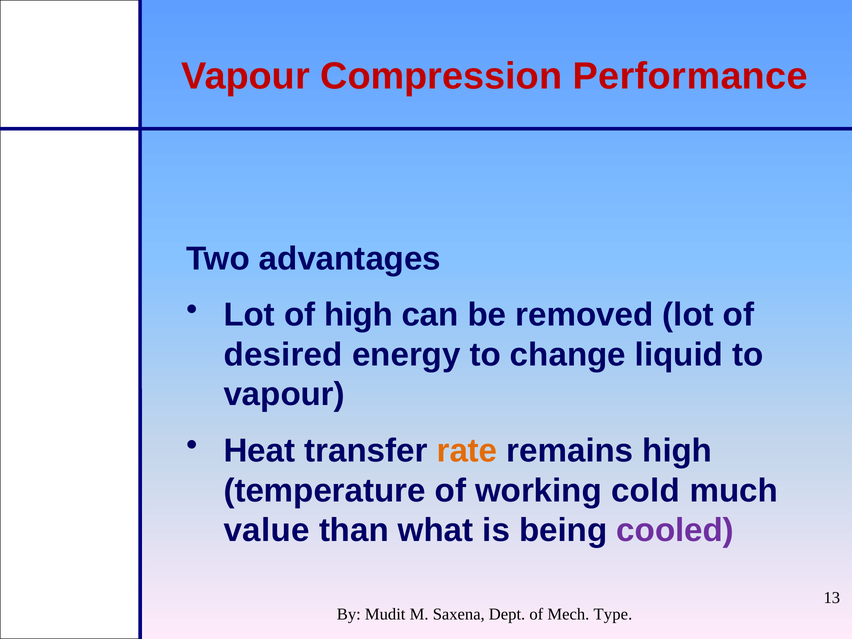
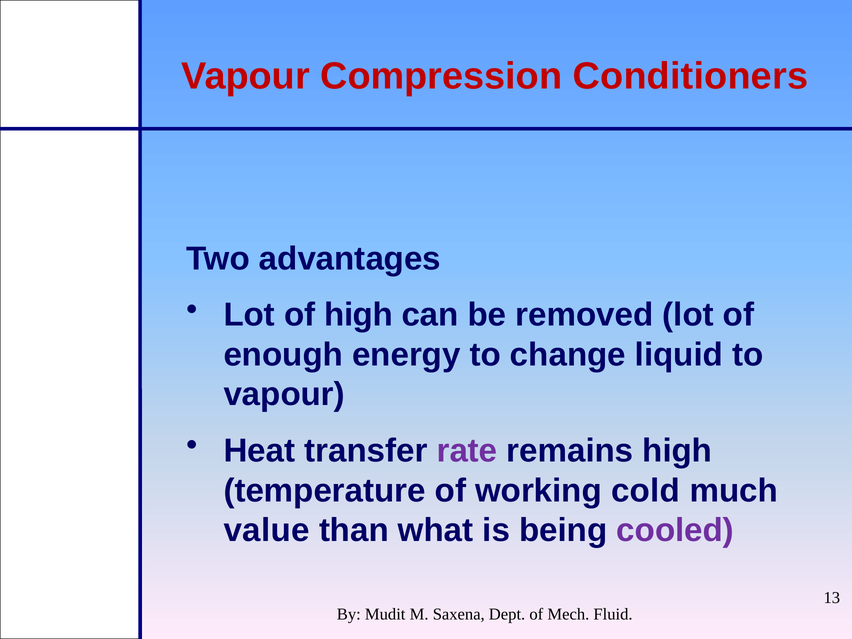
Performance: Performance -> Conditioners
desired: desired -> enough
rate colour: orange -> purple
Type: Type -> Fluid
